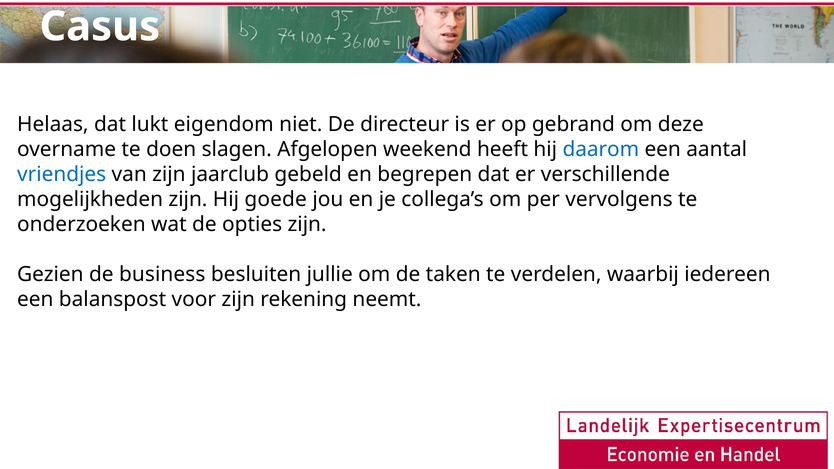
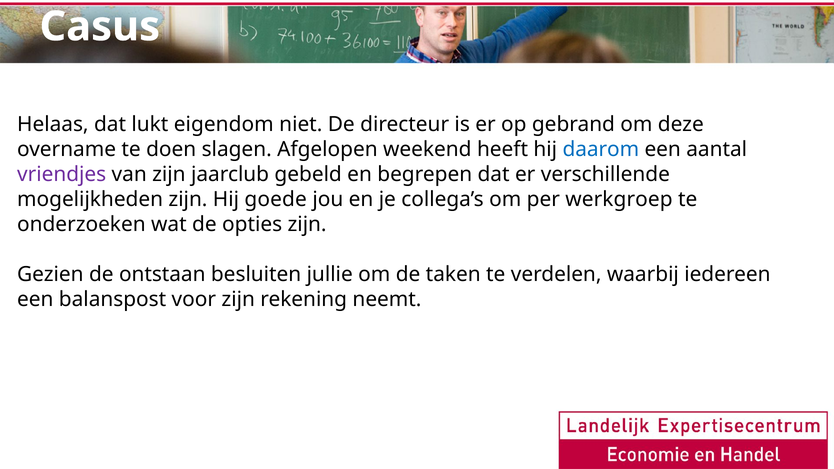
vriendjes colour: blue -> purple
vervolgens: vervolgens -> werkgroep
business: business -> ontstaan
